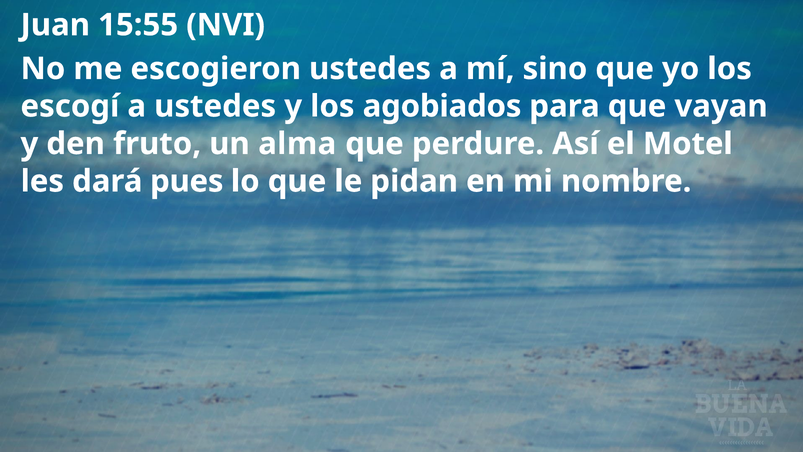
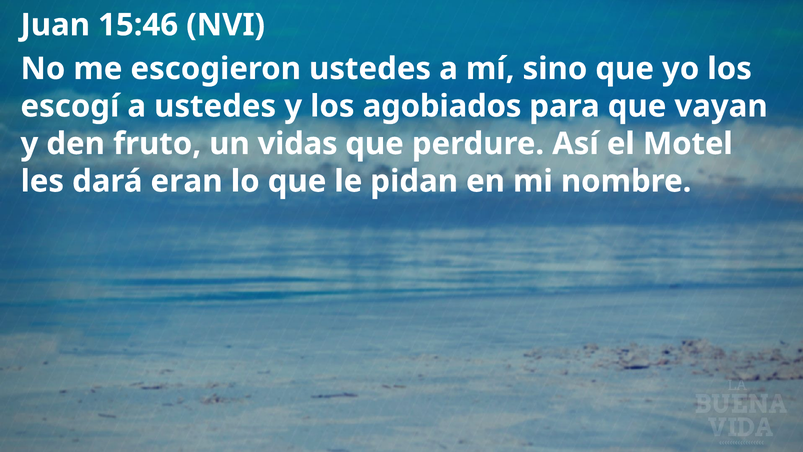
15:55: 15:55 -> 15:46
alma: alma -> vidas
pues: pues -> eran
